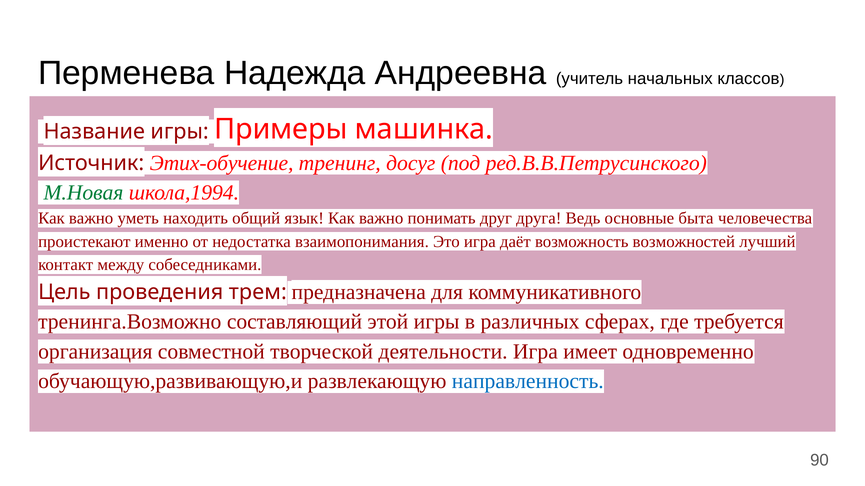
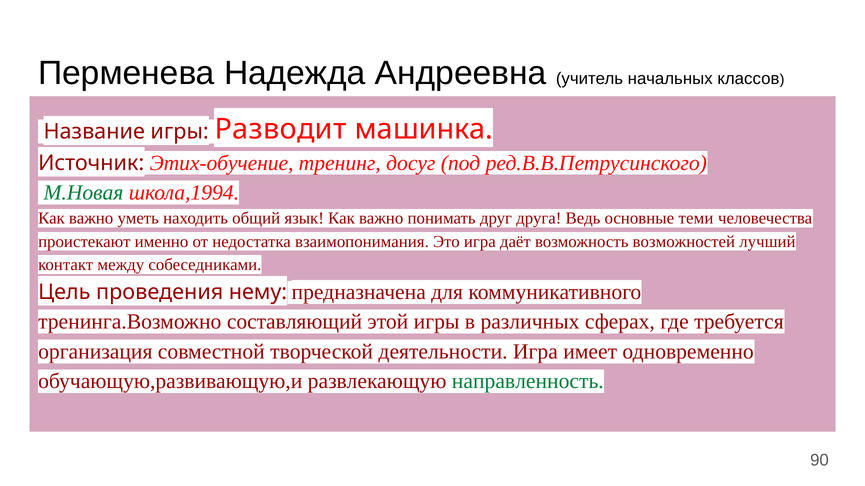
Примеры: Примеры -> Разводит
быта: быта -> теми
трем: трем -> нему
направленность colour: blue -> green
